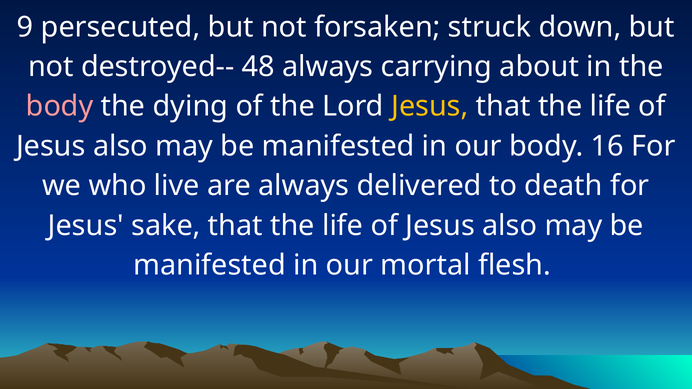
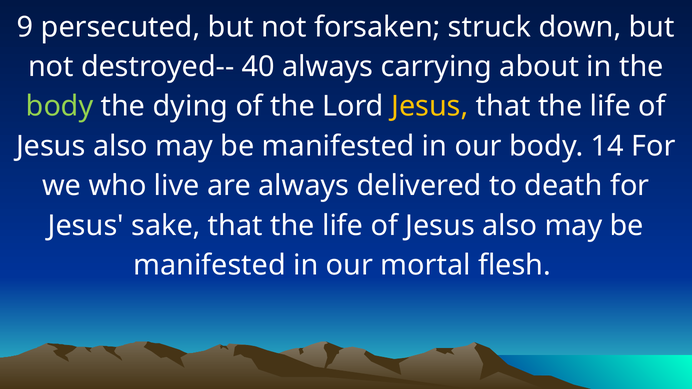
48: 48 -> 40
body at (60, 107) colour: pink -> light green
16: 16 -> 14
